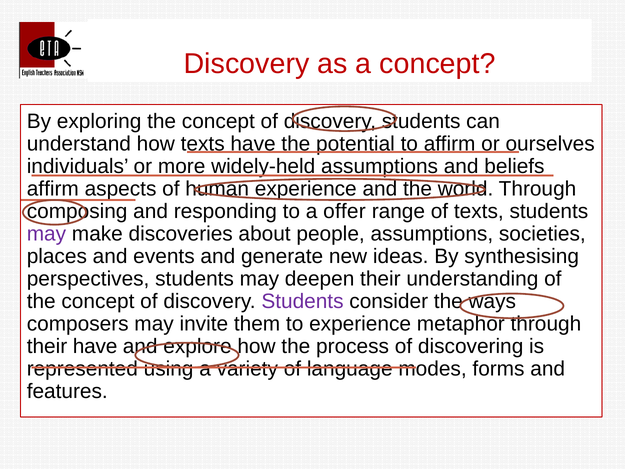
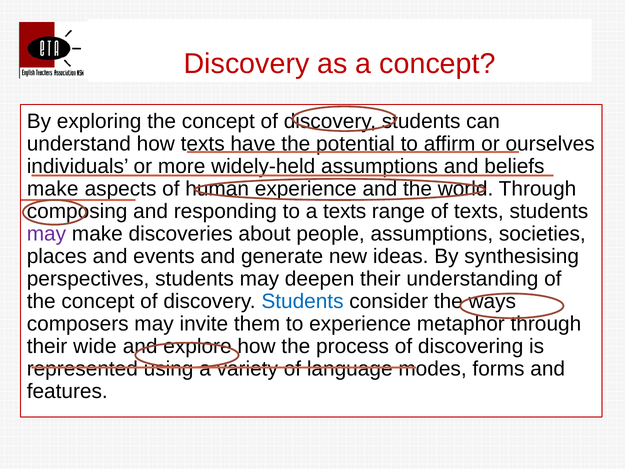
affirm at (53, 189): affirm -> make
a offer: offer -> texts
Students at (302, 301) colour: purple -> blue
their have: have -> wide
